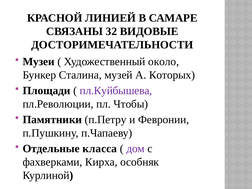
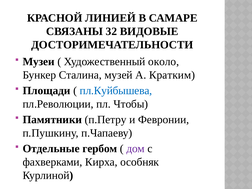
Которых: Которых -> Кратким
пл.Куйбышева colour: purple -> blue
класса: класса -> гербом
